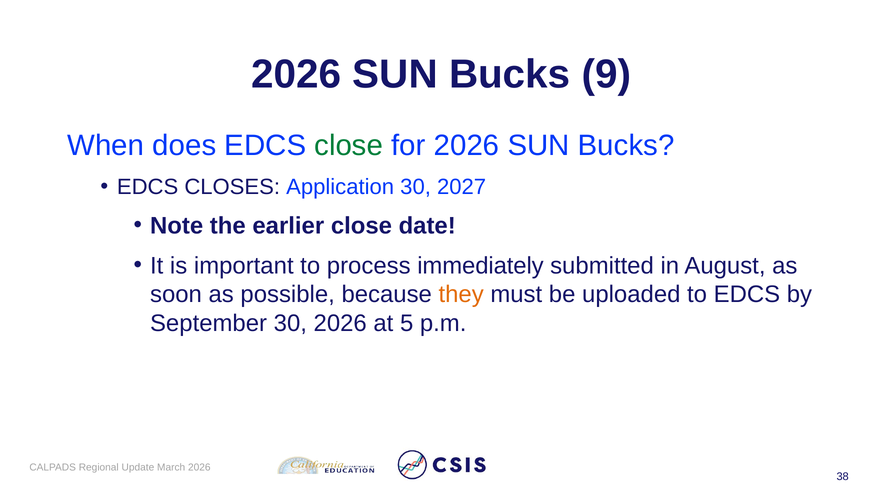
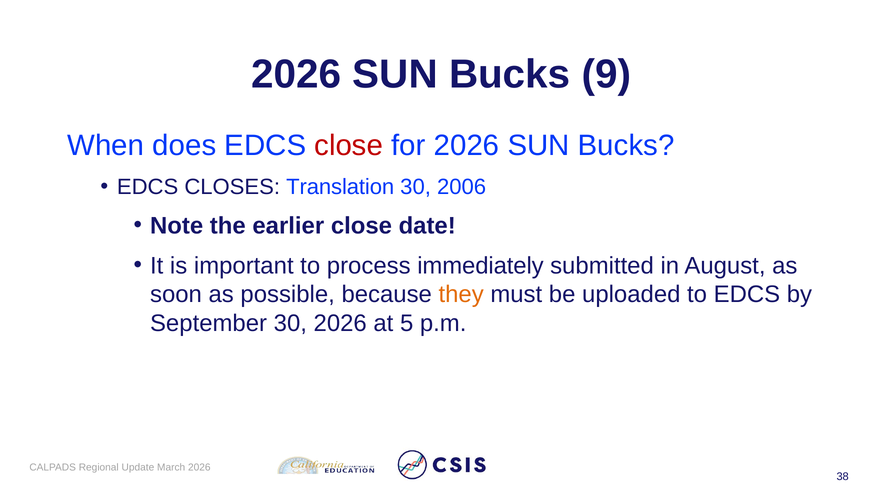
close at (349, 145) colour: green -> red
Application: Application -> Translation
2027: 2027 -> 2006
